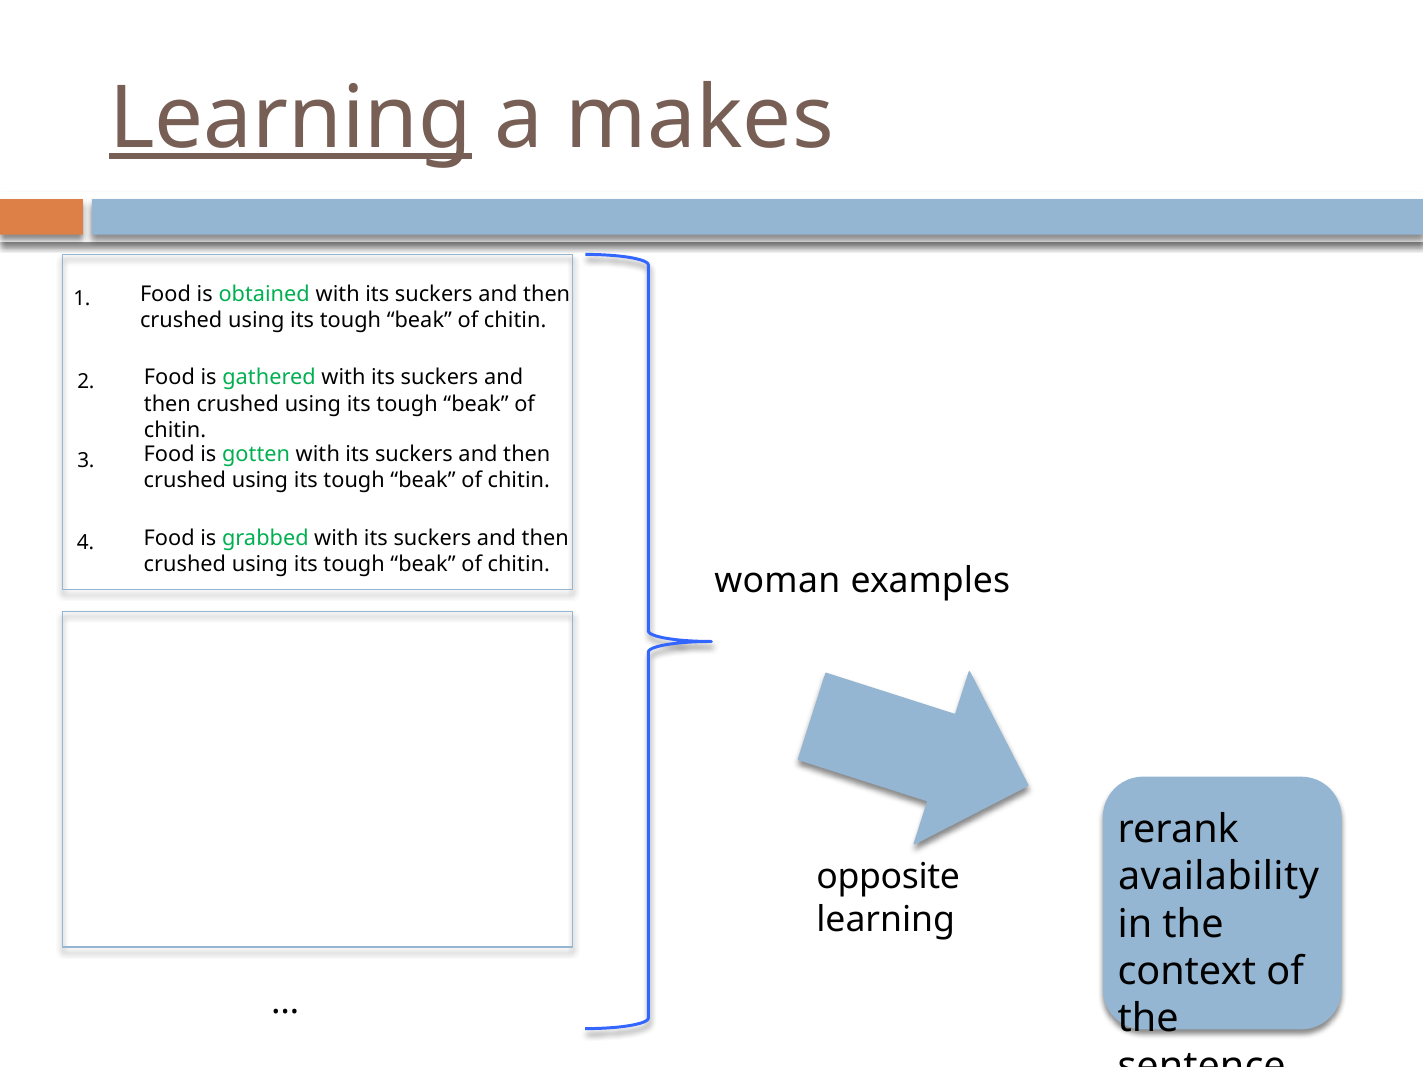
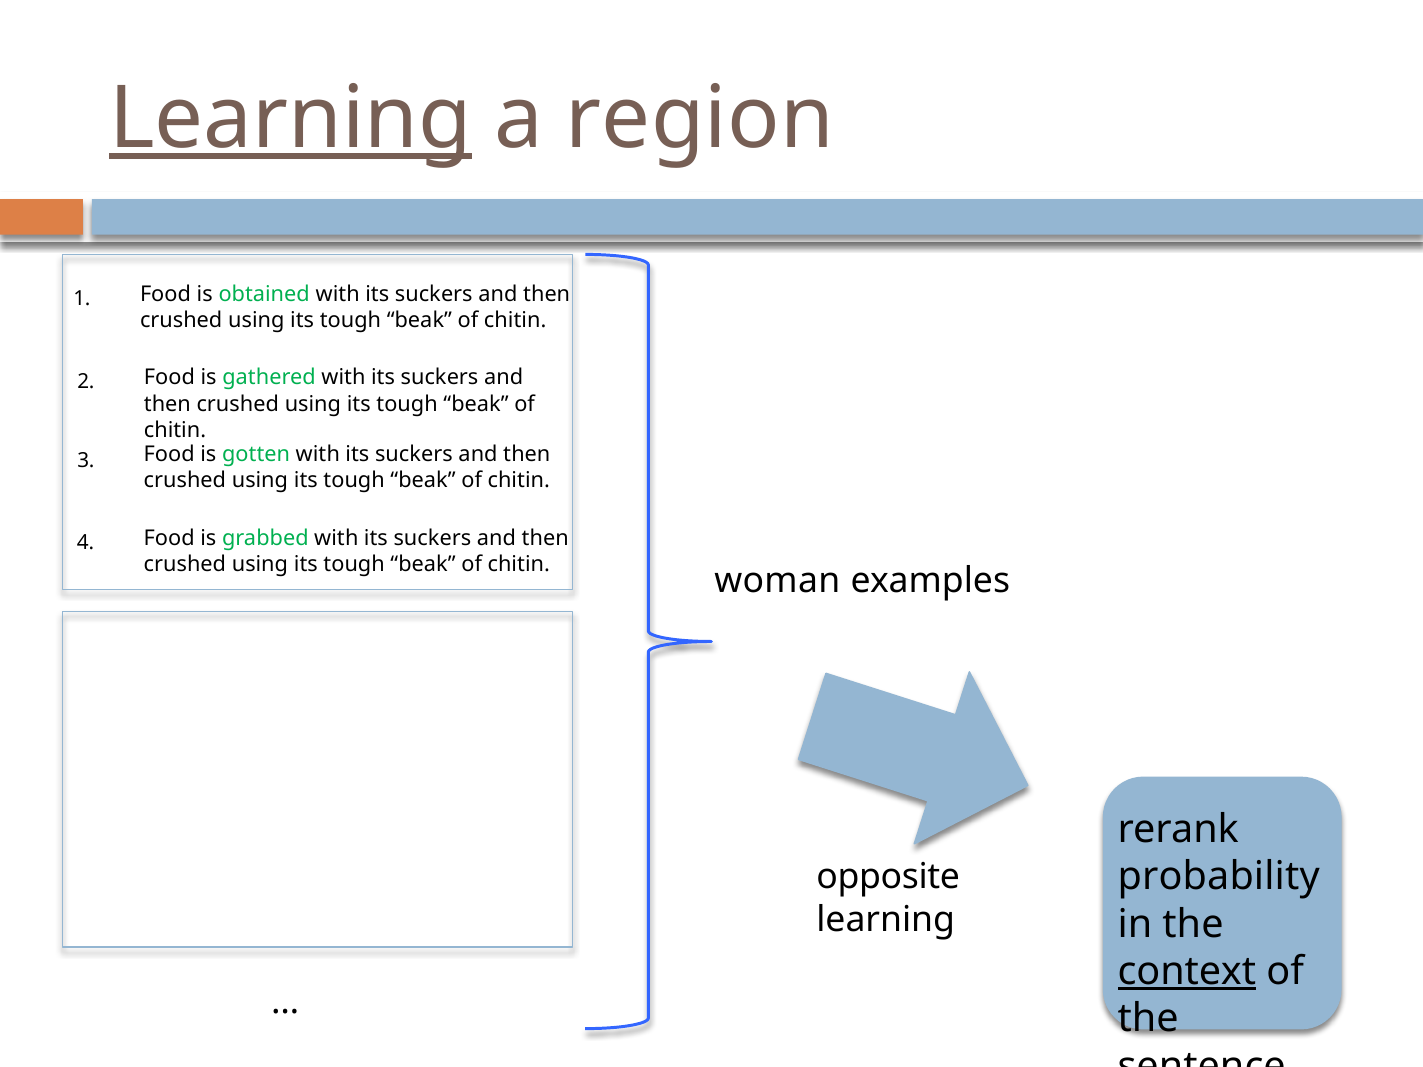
makes: makes -> region
availability: availability -> probability
context underline: none -> present
